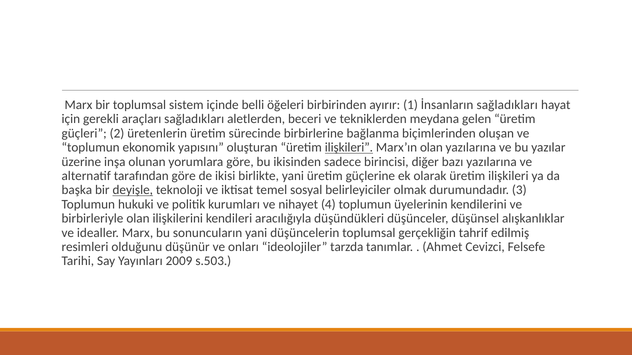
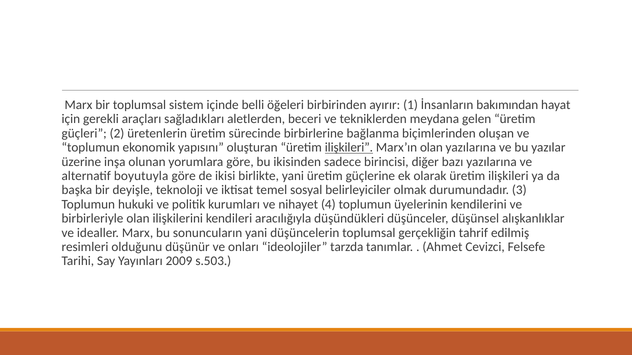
İnsanların sağladıkları: sağladıkları -> bakımından
tarafından: tarafından -> boyutuyla
deyişle underline: present -> none
